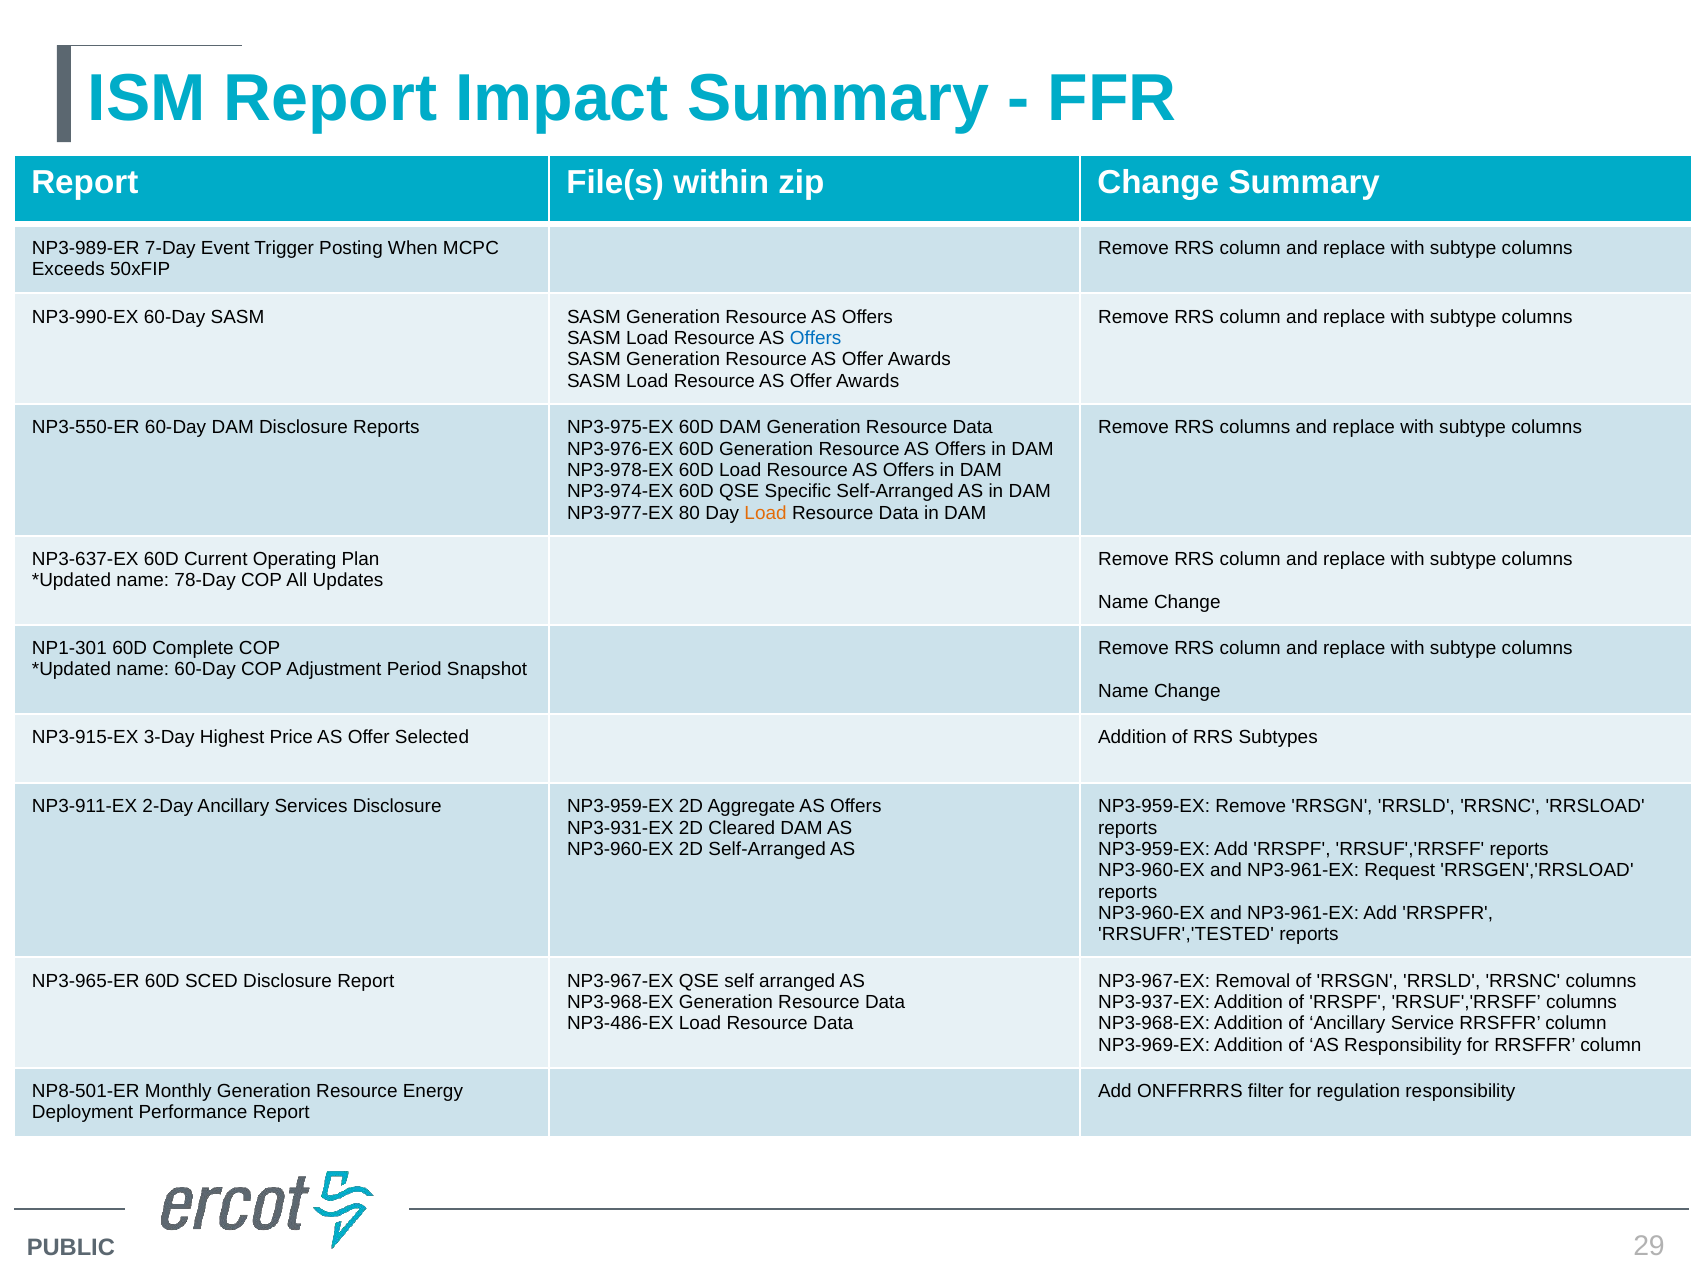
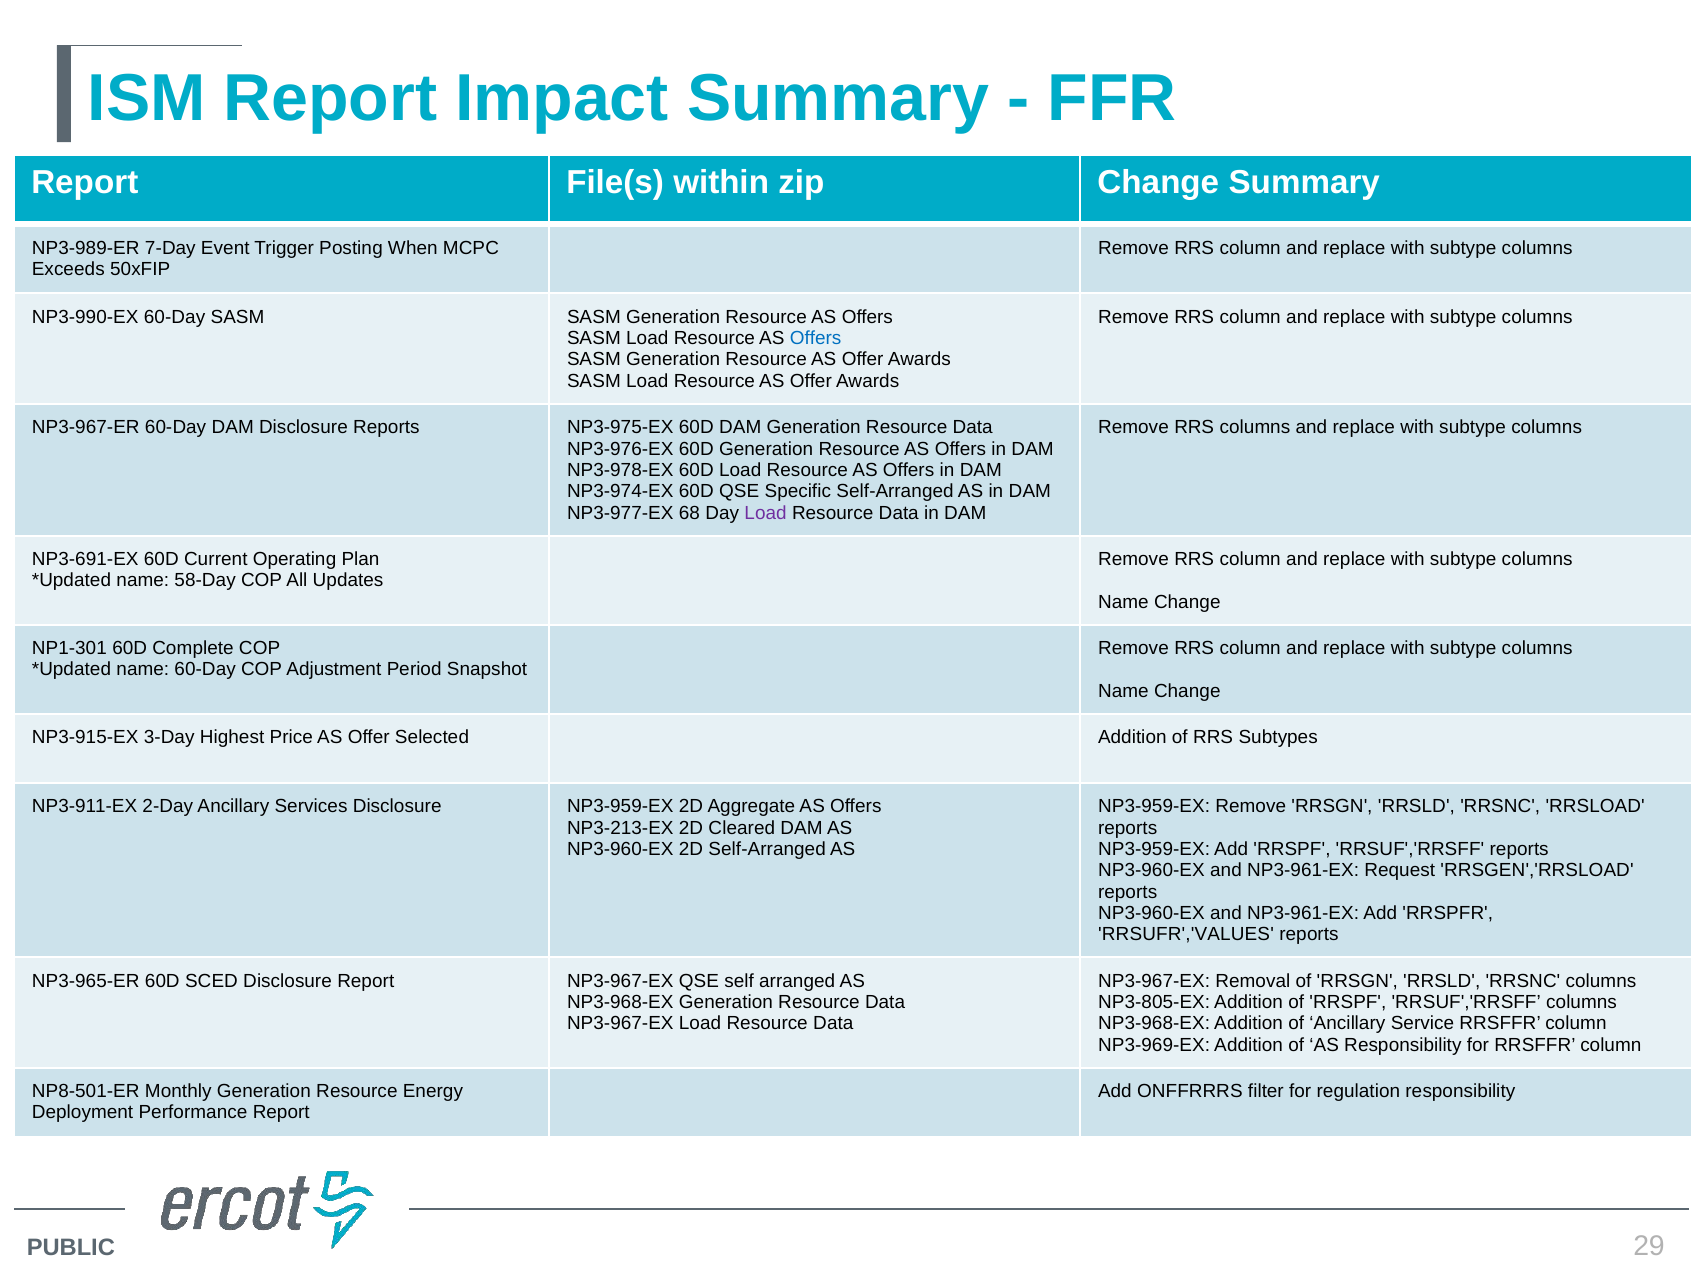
NP3-550-ER: NP3-550-ER -> NP3-967-ER
80: 80 -> 68
Load at (766, 513) colour: orange -> purple
NP3-637-EX: NP3-637-EX -> NP3-691-EX
78-Day: 78-Day -> 58-Day
NP3-931-EX: NP3-931-EX -> NP3-213-EX
RRSUFR','TESTED: RRSUFR','TESTED -> RRSUFR','VALUES
NP3-937-EX: NP3-937-EX -> NP3-805-EX
NP3-486-EX at (620, 1023): NP3-486-EX -> NP3-967-EX
